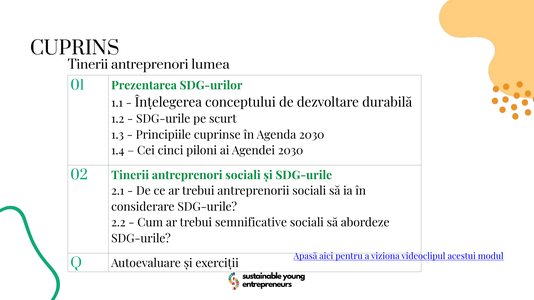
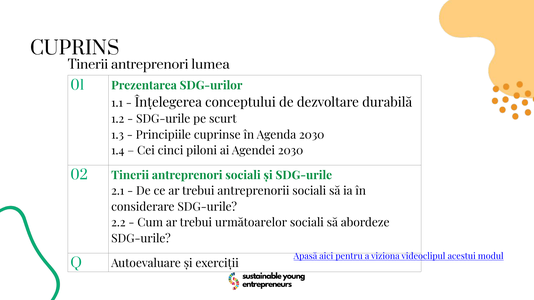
semnificative: semnificative -> următoarelor
